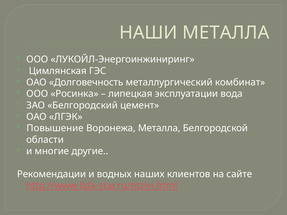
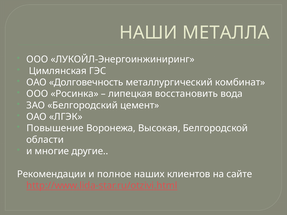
эксплуатации: эксплуатации -> восстановить
Воронежа Металла: Металла -> Высокая
водных: водных -> полное
